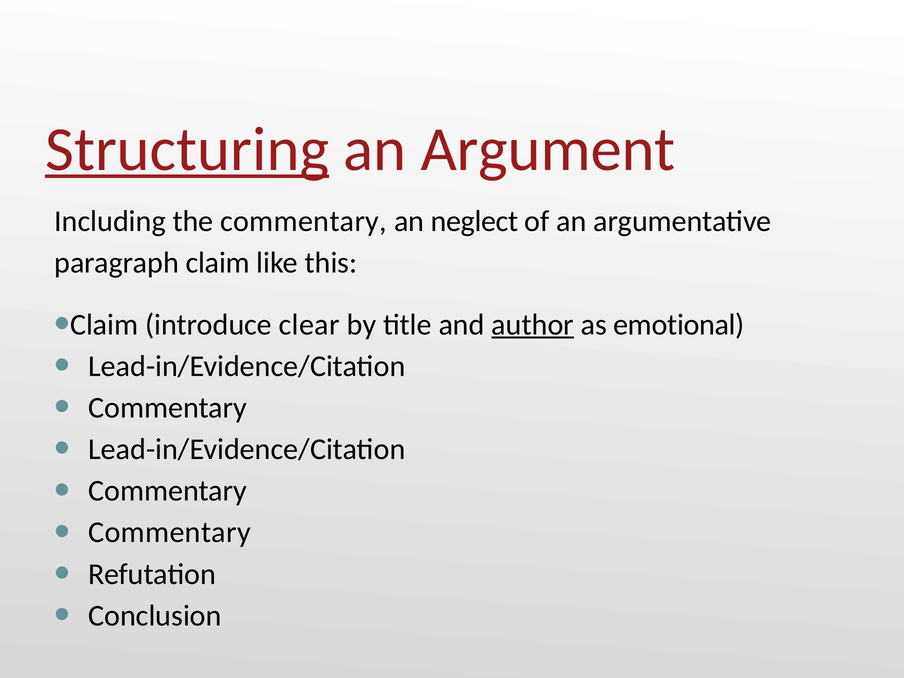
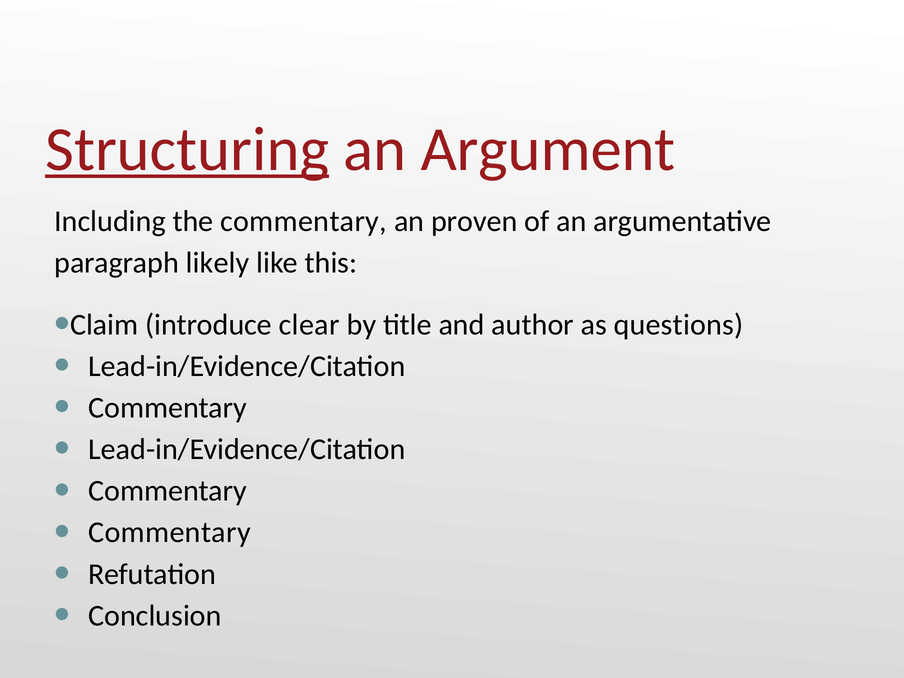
neglect: neglect -> proven
paragraph claim: claim -> likely
author underline: present -> none
emotional: emotional -> questions
